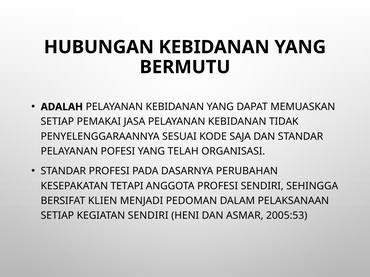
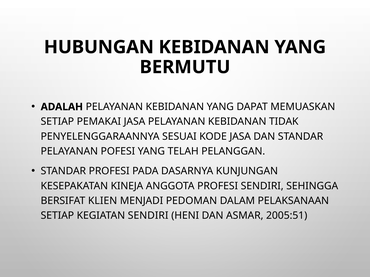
KODE SAJA: SAJA -> JASA
ORGANISASI: ORGANISASI -> PELANGGAN
PERUBAHAN: PERUBAHAN -> KUNJUNGAN
TETAPI: TETAPI -> KINEJA
2005:53: 2005:53 -> 2005:51
